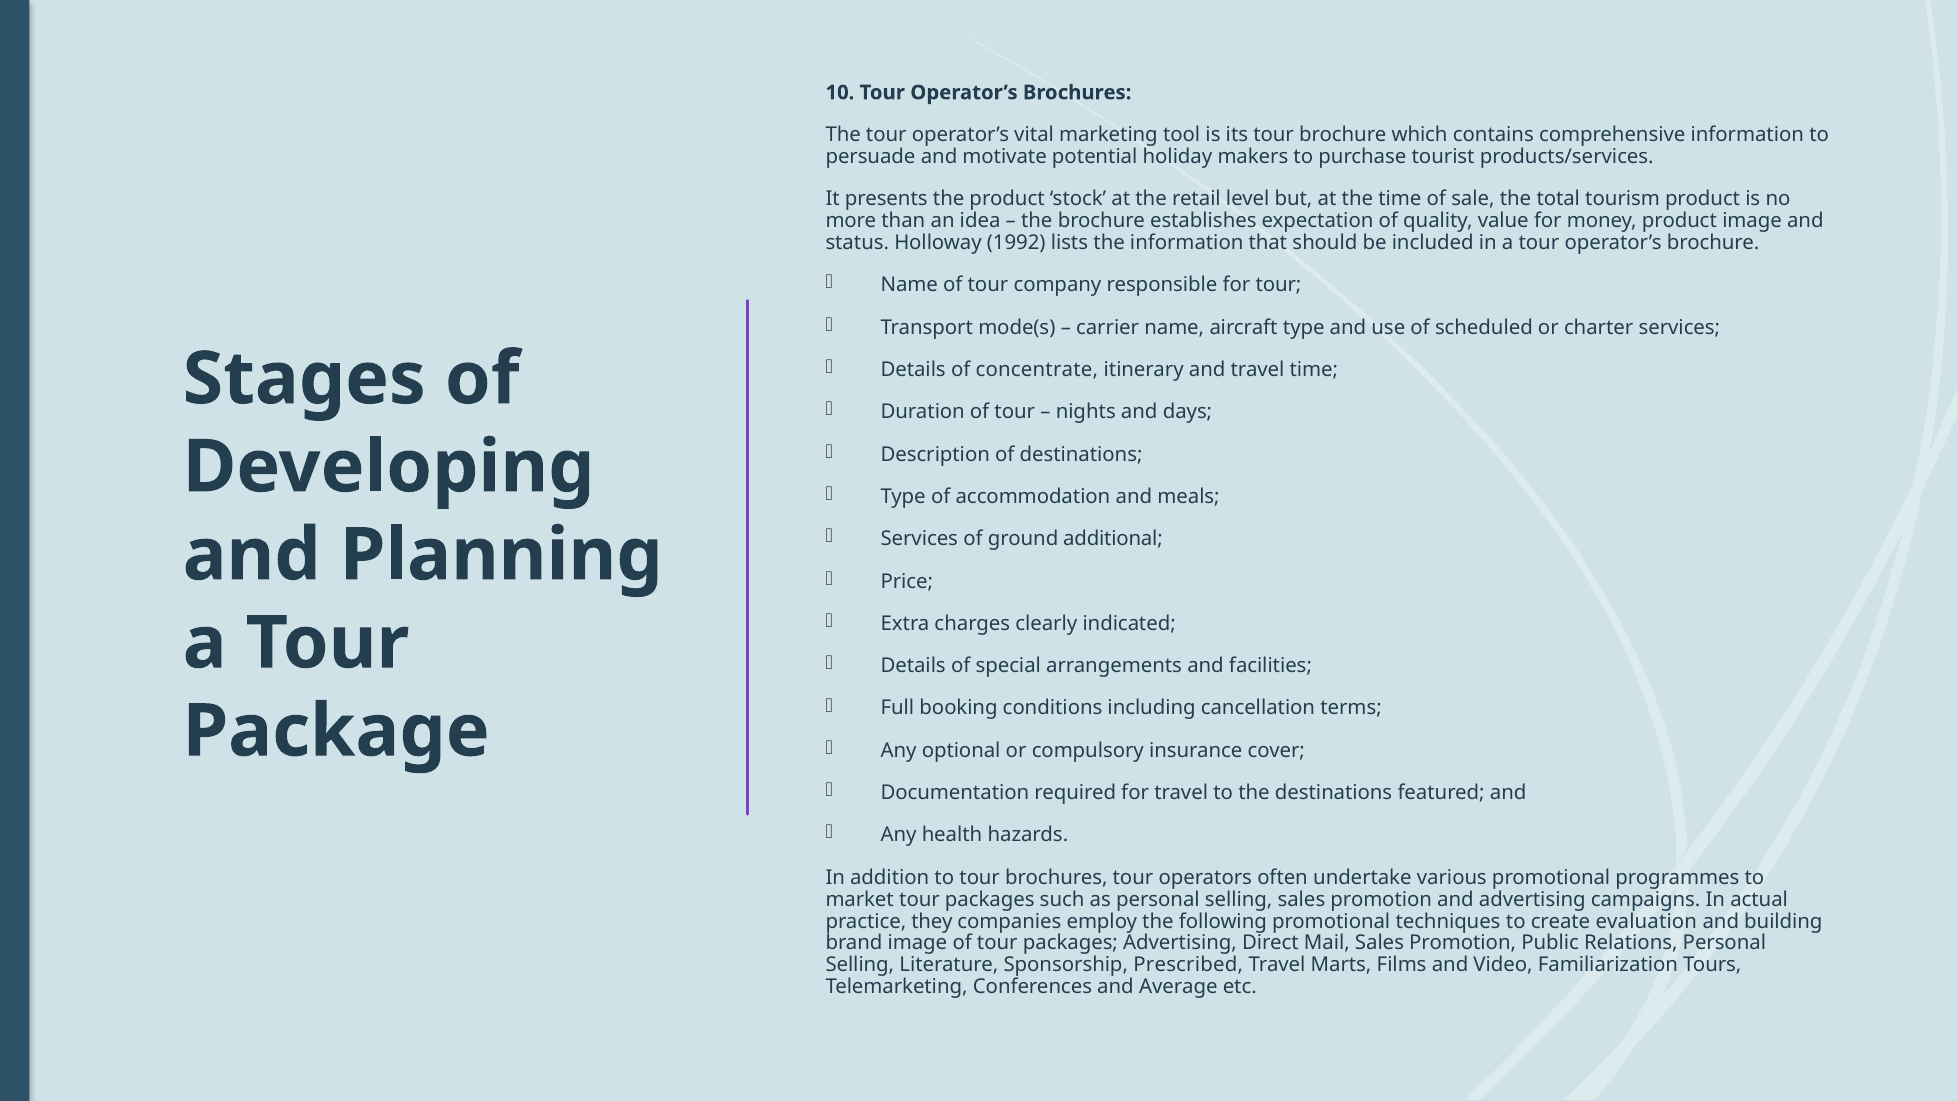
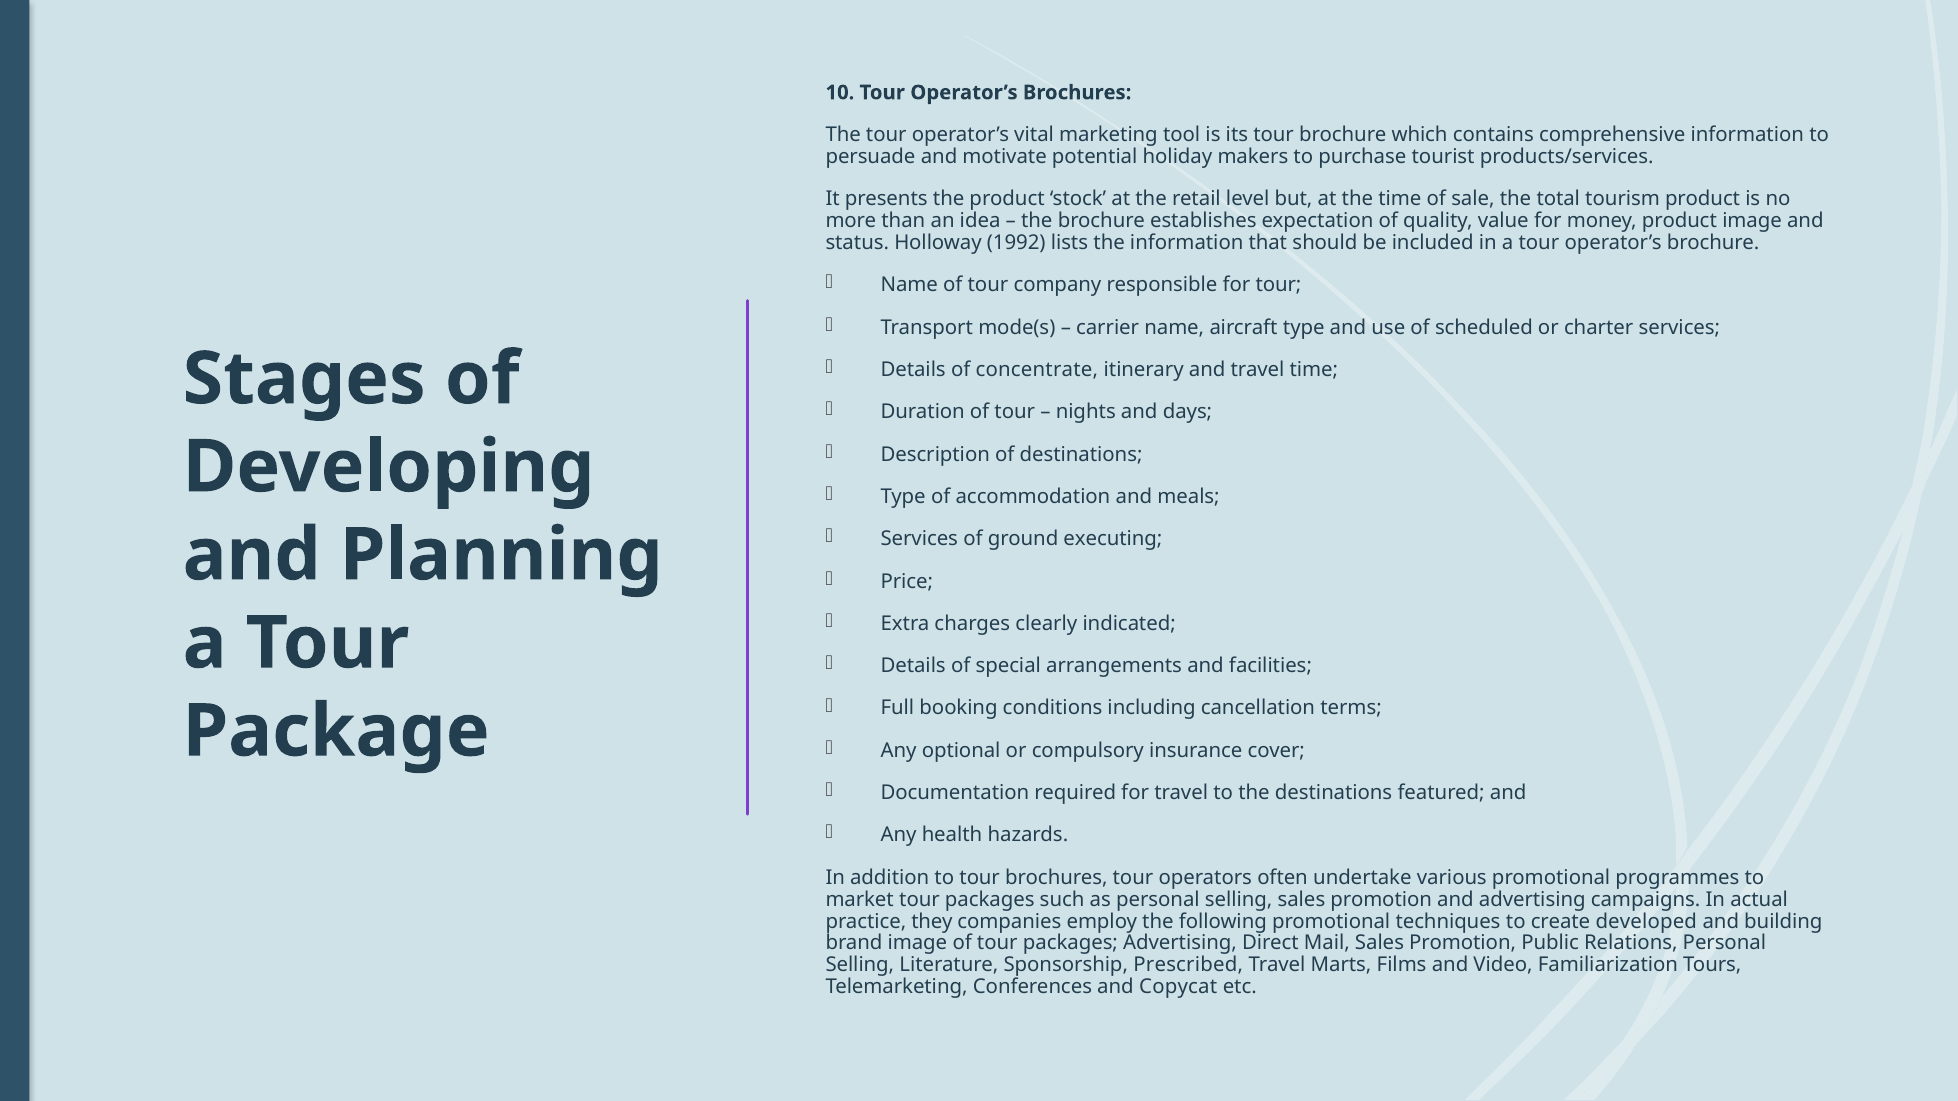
additional: additional -> executing
evaluation: evaluation -> developed
Average: Average -> Copycat
